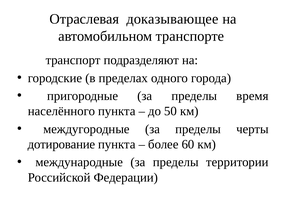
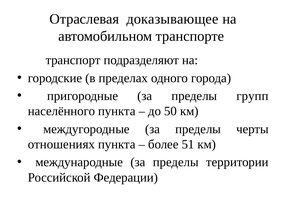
время: время -> групп
дотирование: дотирование -> отношениях
60: 60 -> 51
